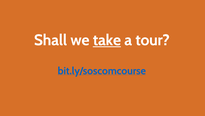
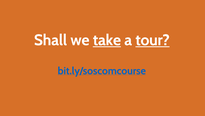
tour underline: none -> present
